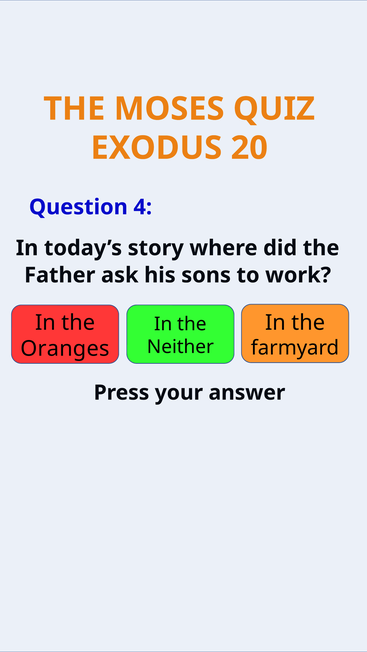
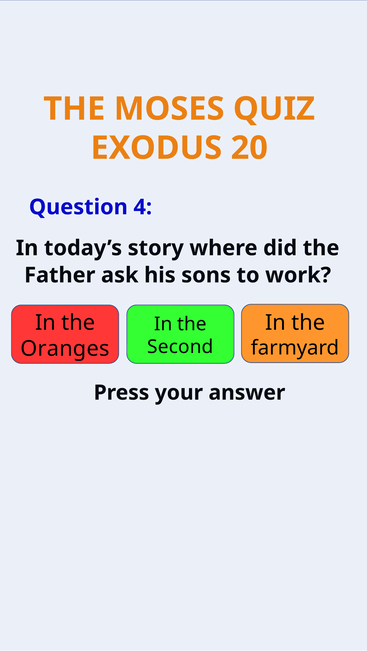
Neither: Neither -> Second
